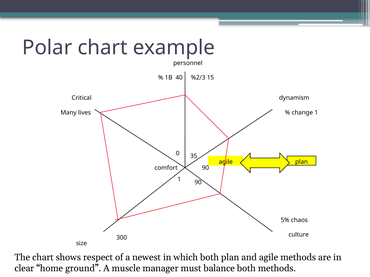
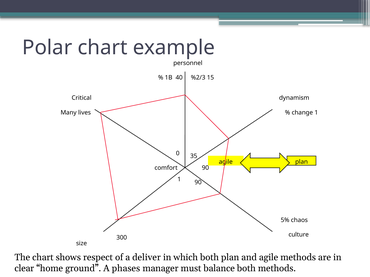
newest: newest -> deliver
muscle: muscle -> phases
